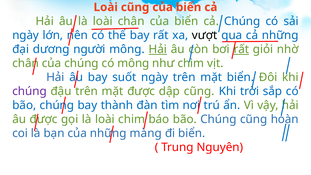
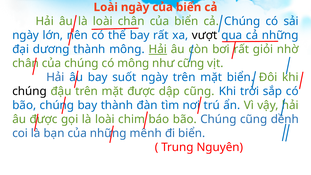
cũng at (135, 7): cũng -> ngày
dương người: người -> thành
rất at (241, 49) underline: present -> none
như chim: chim -> cũng
chúng at (30, 91) colour: purple -> black
hoàn: hoàn -> dềnh
màng: màng -> mênh
